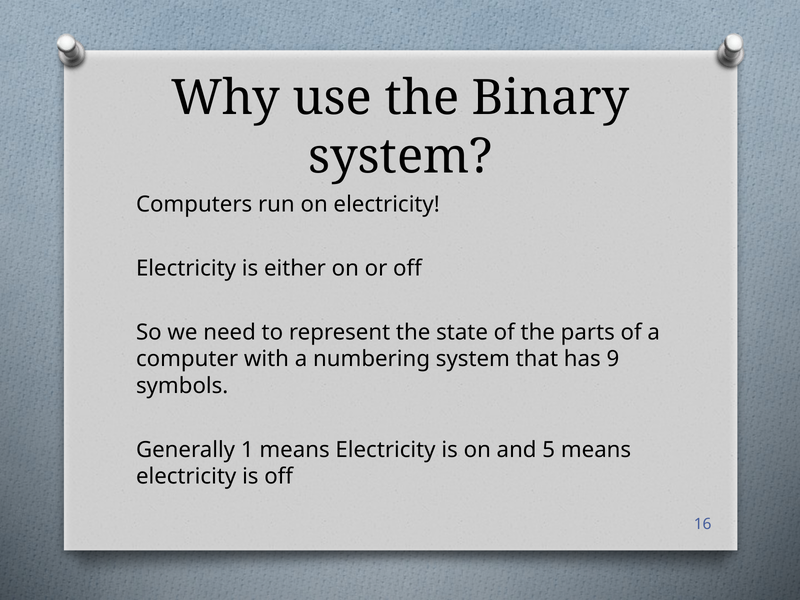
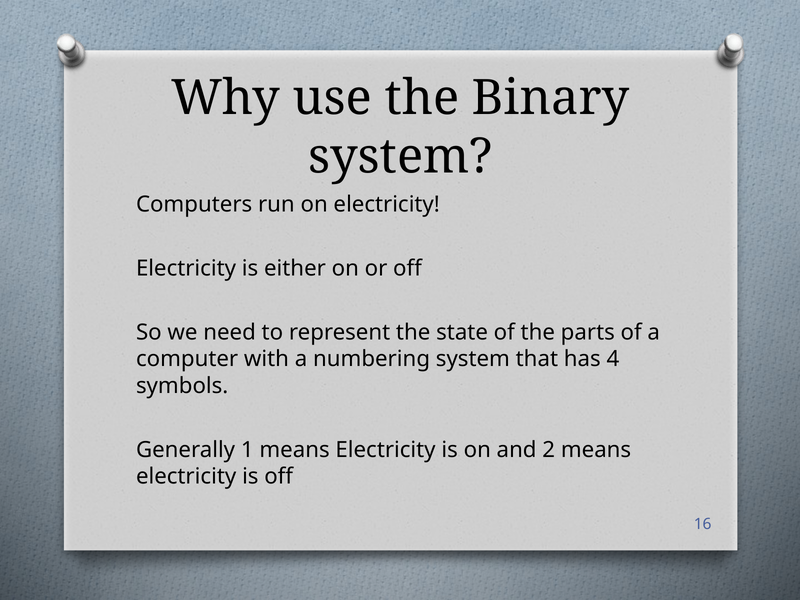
9: 9 -> 4
5: 5 -> 2
